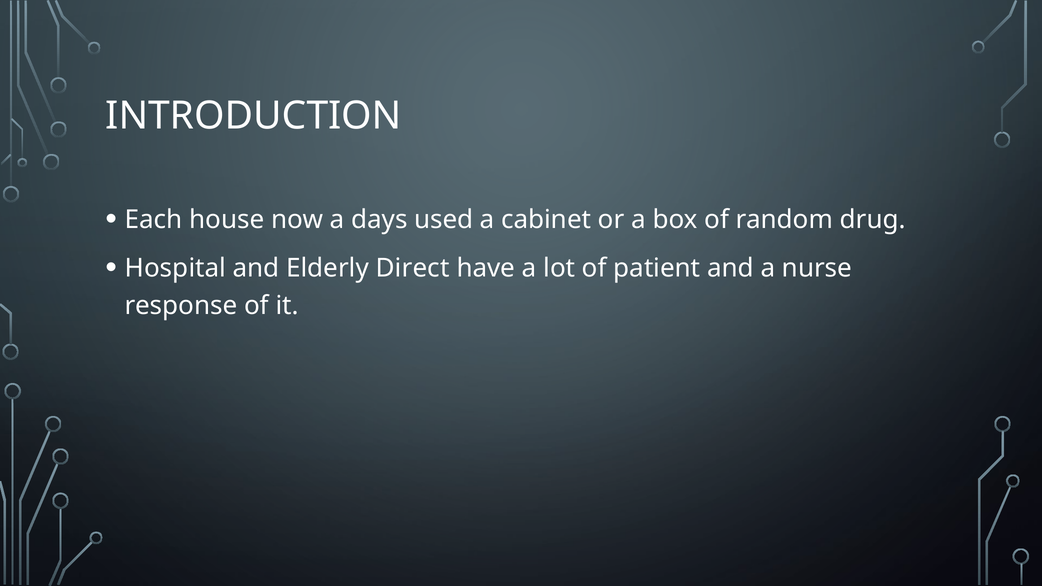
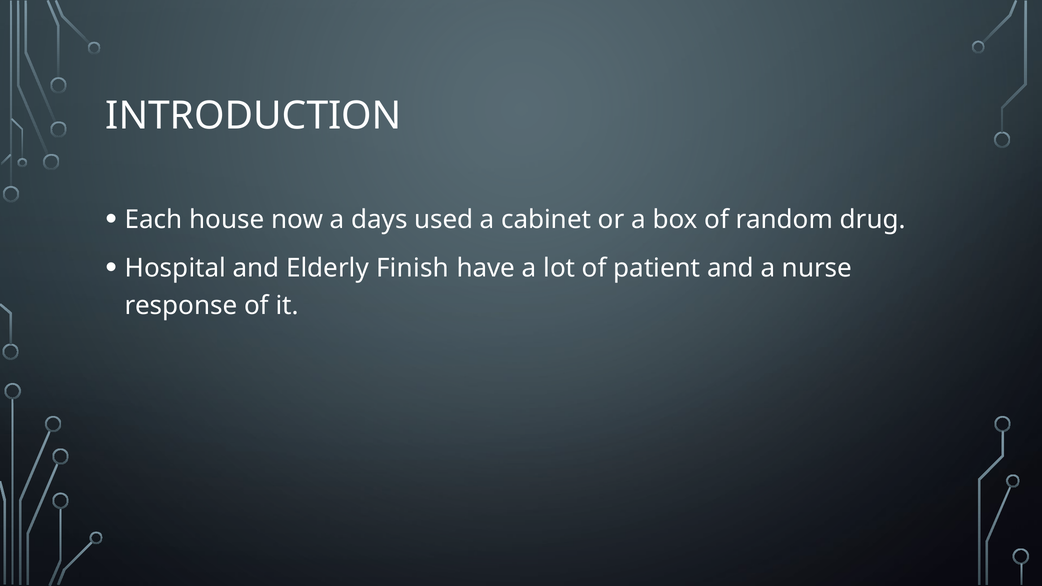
Direct: Direct -> Finish
